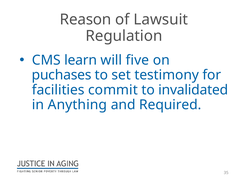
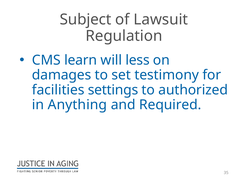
Reason: Reason -> Subject
five: five -> less
puchases: puchases -> damages
commit: commit -> settings
invalidated: invalidated -> authorized
